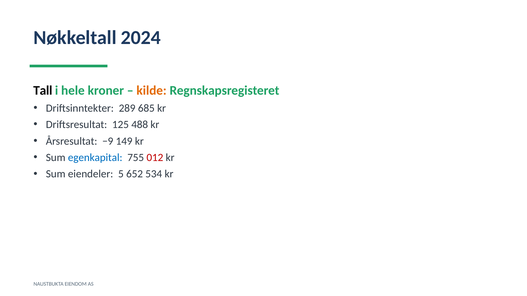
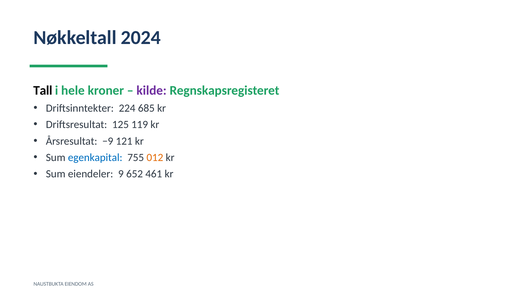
kilde colour: orange -> purple
289: 289 -> 224
488: 488 -> 119
149: 149 -> 121
012 colour: red -> orange
5: 5 -> 9
534: 534 -> 461
